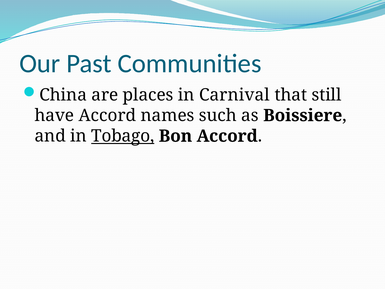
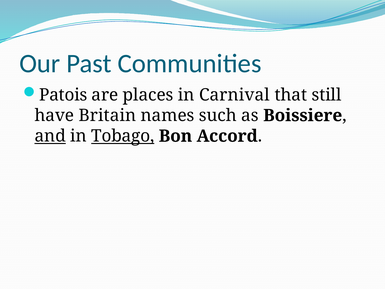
China: China -> Patois
have Accord: Accord -> Britain
and underline: none -> present
